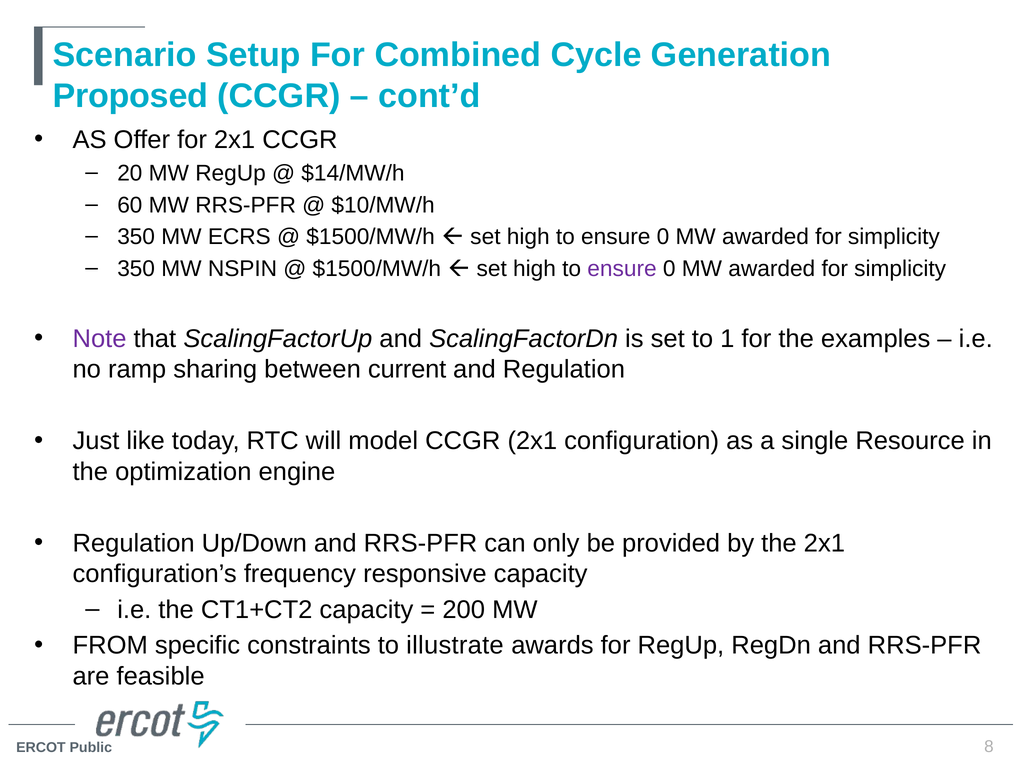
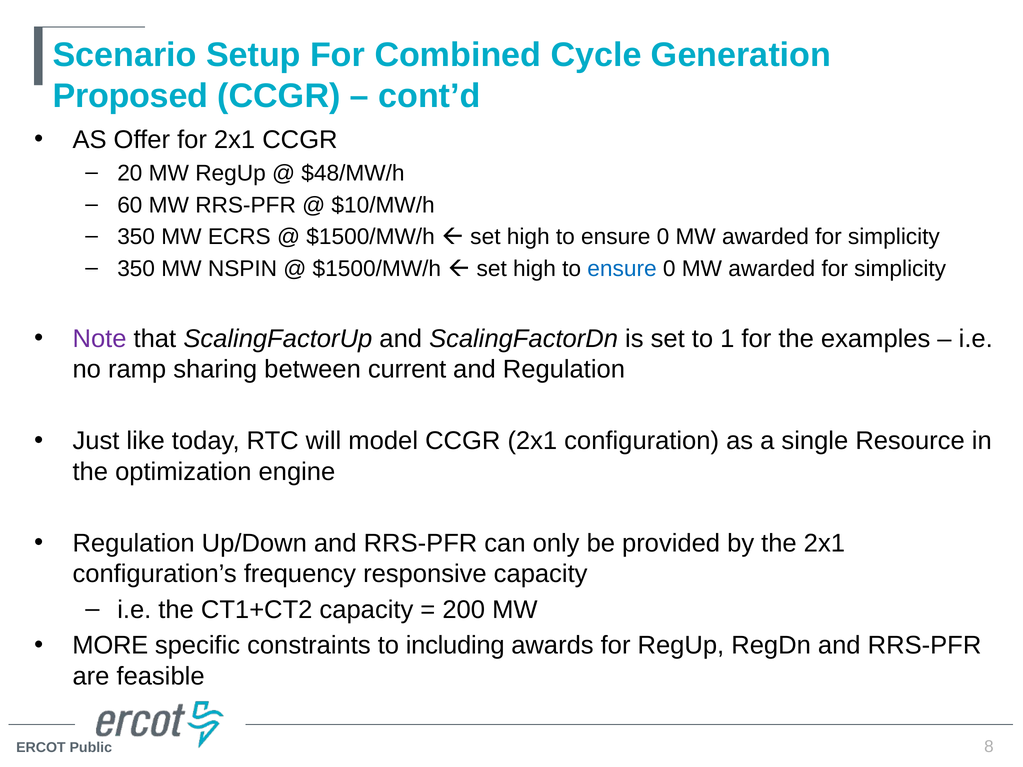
$14/MW/h: $14/MW/h -> $48/MW/h
ensure at (622, 269) colour: purple -> blue
FROM: FROM -> MORE
illustrate: illustrate -> including
